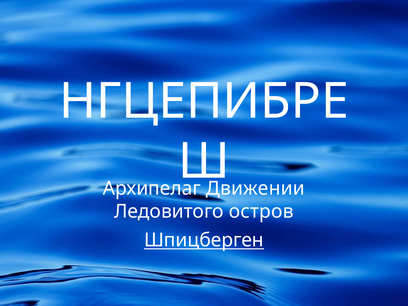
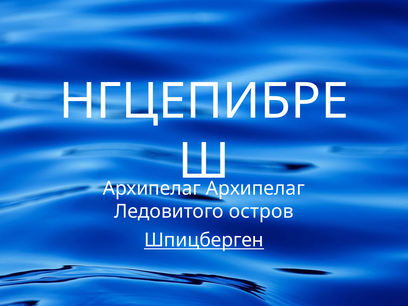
Архипелаг Движении: Движении -> Архипелаг
